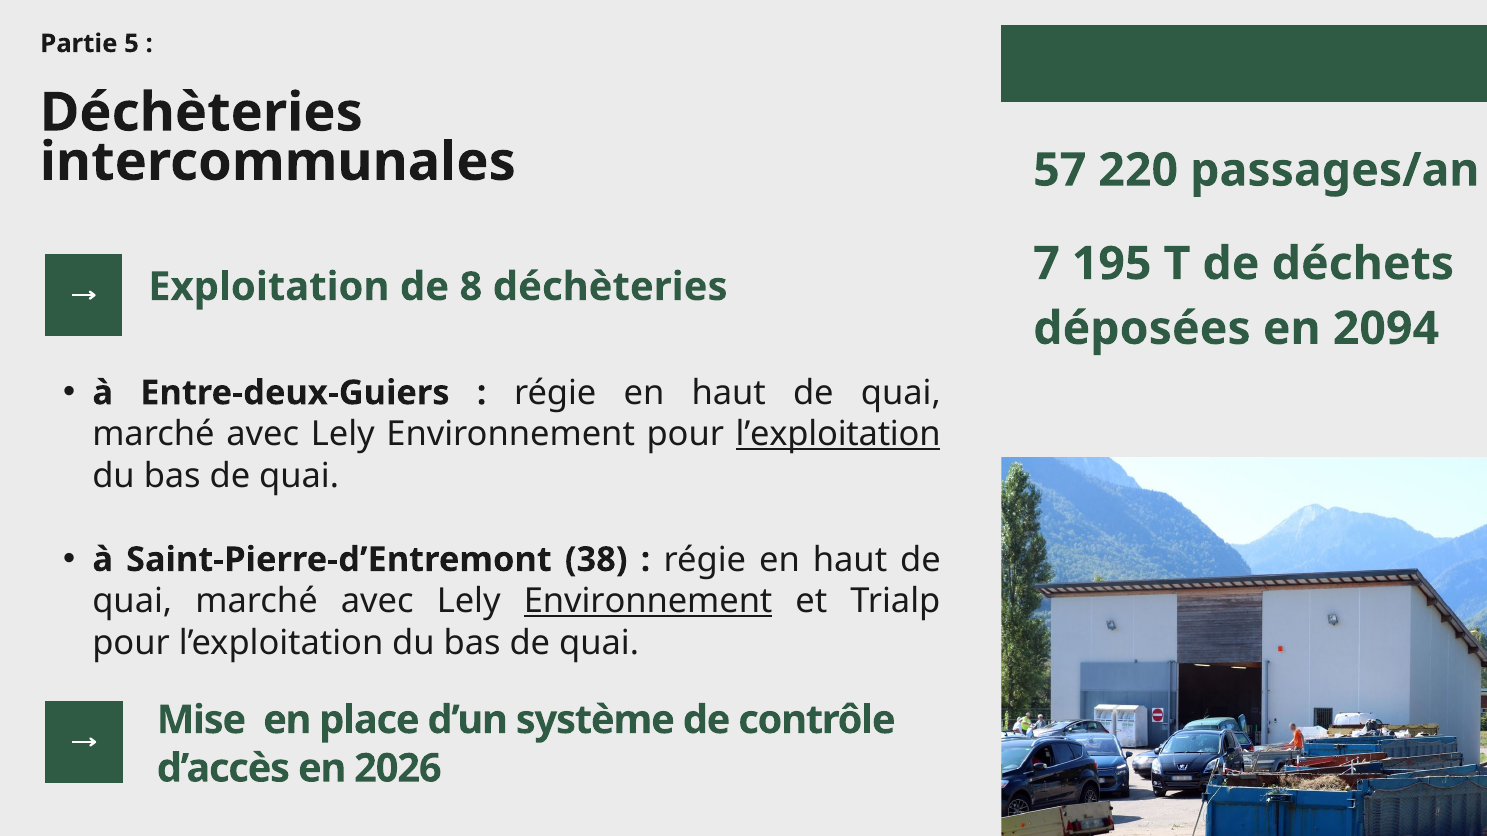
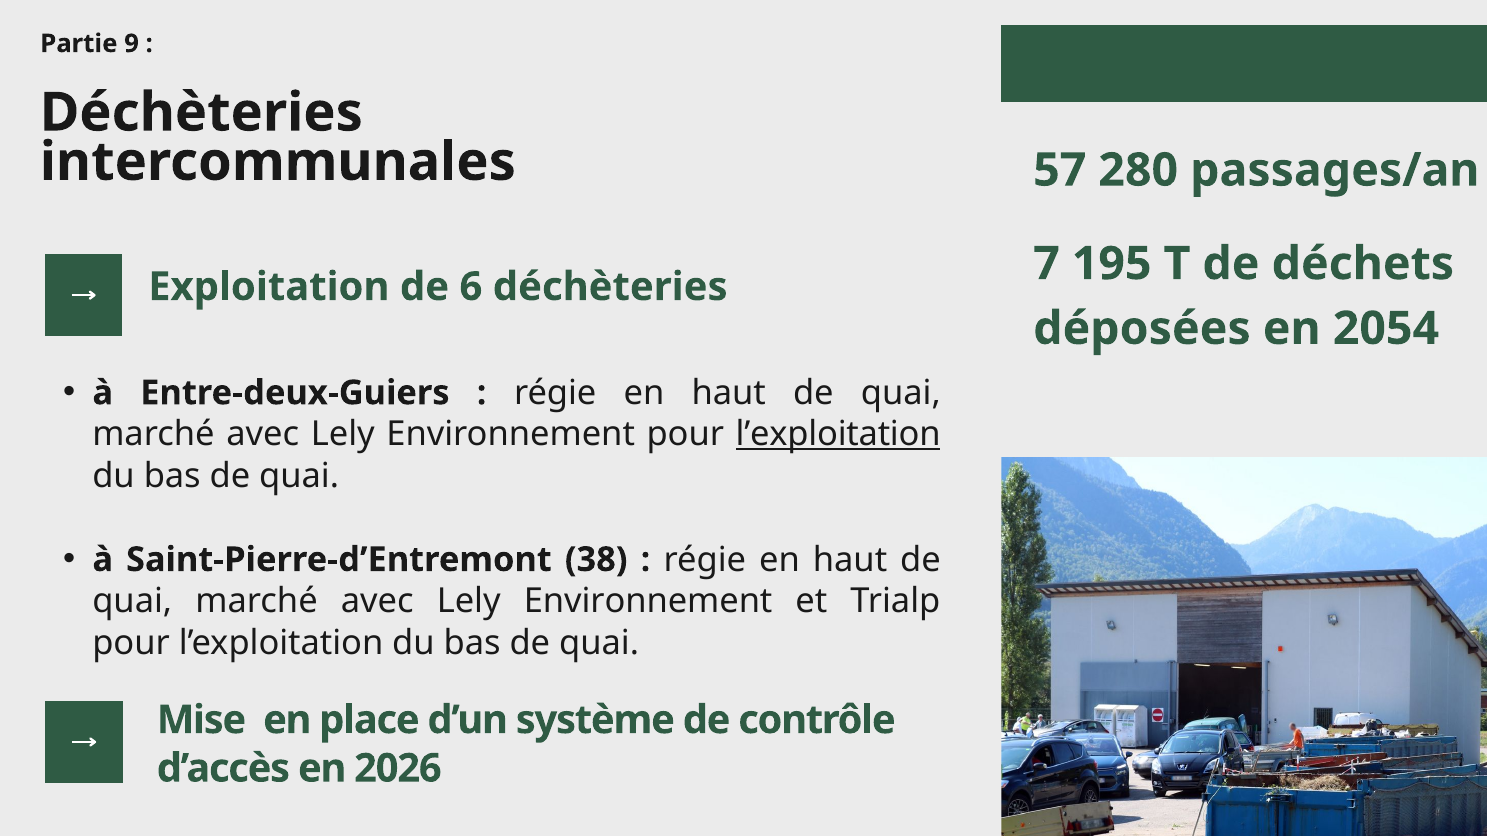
5: 5 -> 9
220: 220 -> 280
8: 8 -> 6
2094: 2094 -> 2054
Environnement at (648, 602) underline: present -> none
